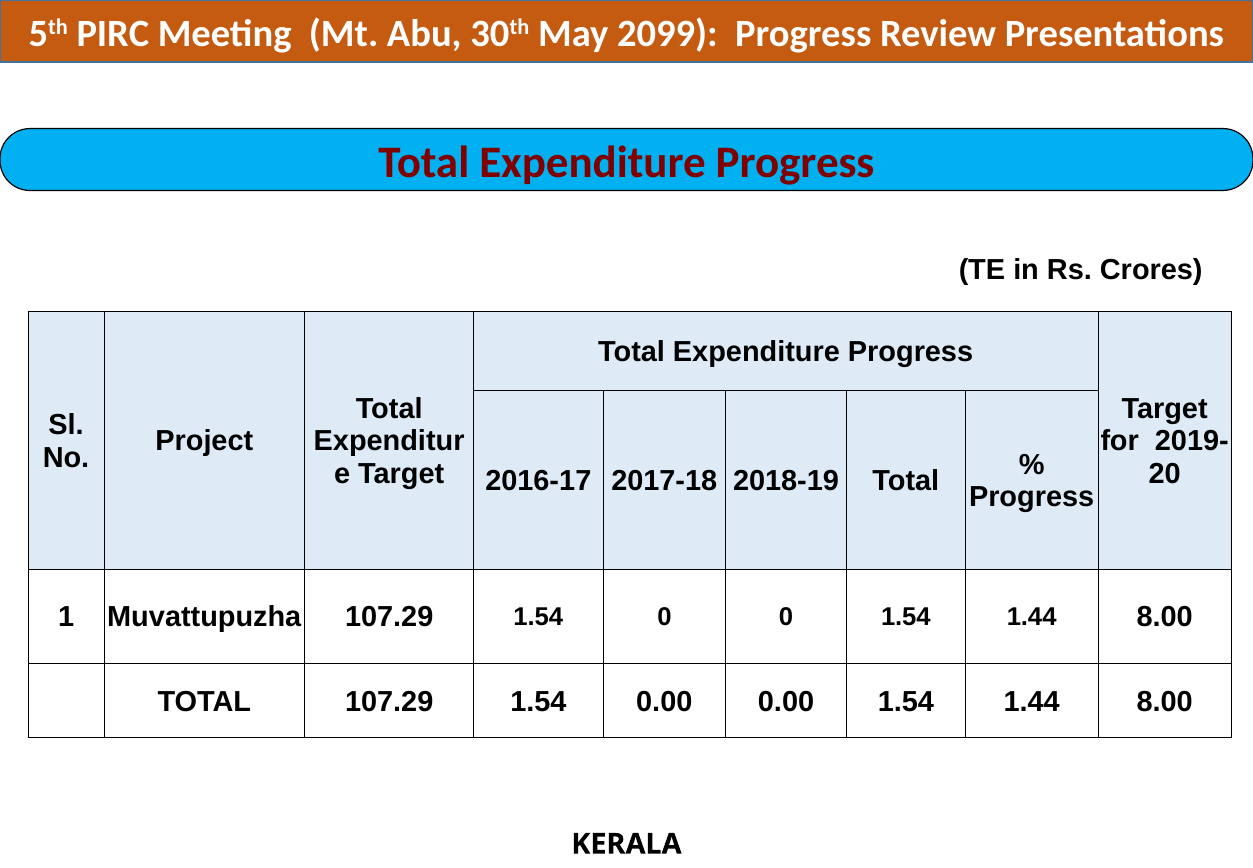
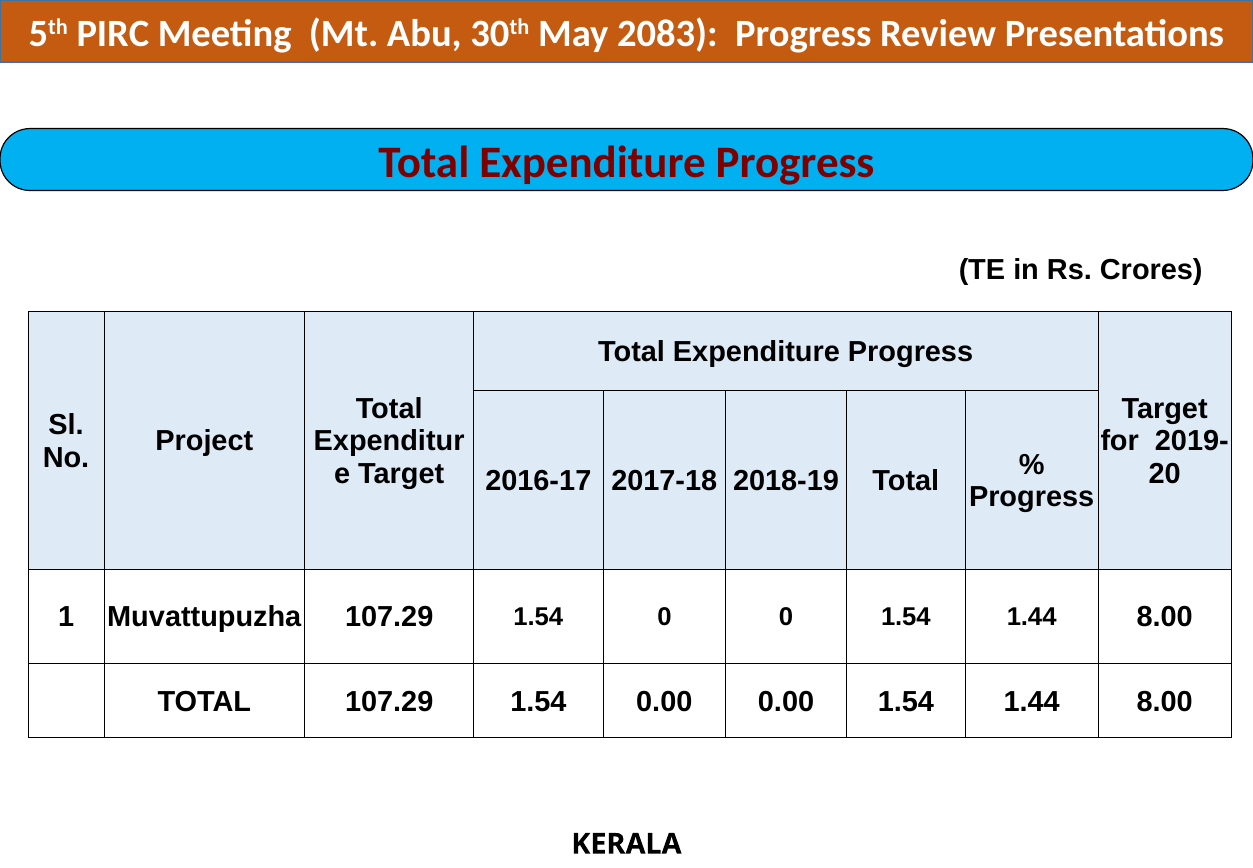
2099: 2099 -> 2083
